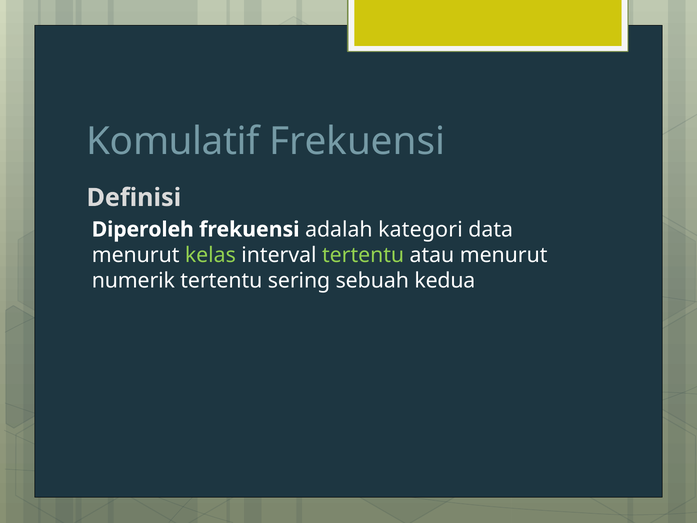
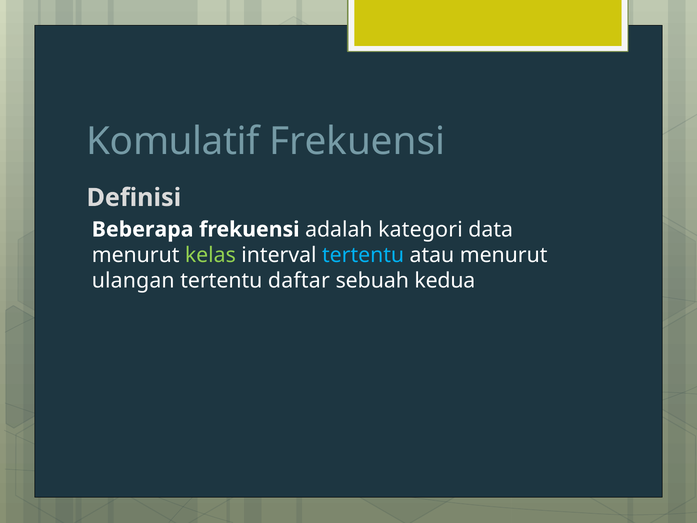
Diperoleh: Diperoleh -> Beberapa
tertentu at (363, 255) colour: light green -> light blue
numerik: numerik -> ulangan
sering: sering -> daftar
